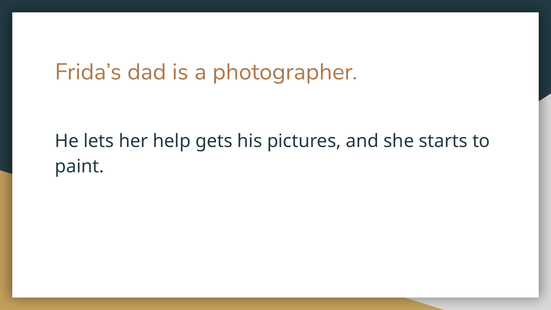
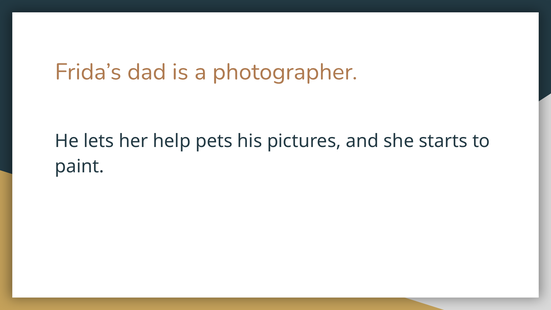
gets: gets -> pets
